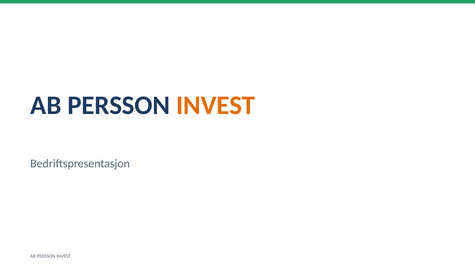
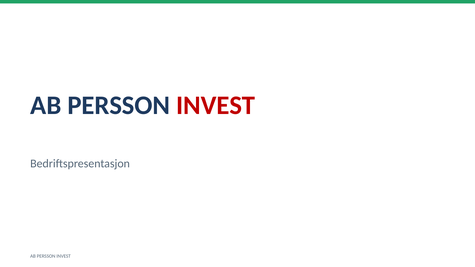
INVEST at (216, 105) colour: orange -> red
